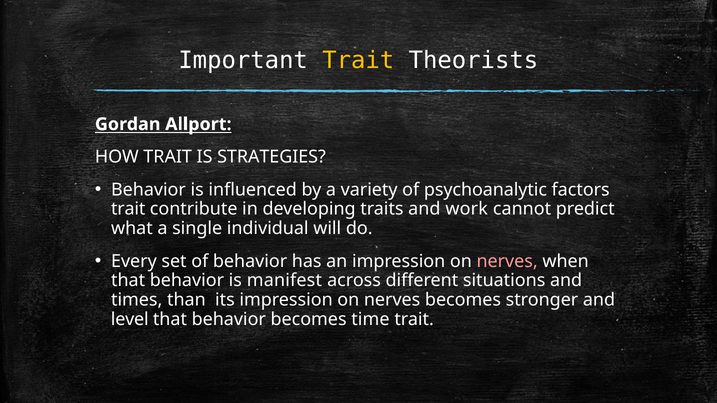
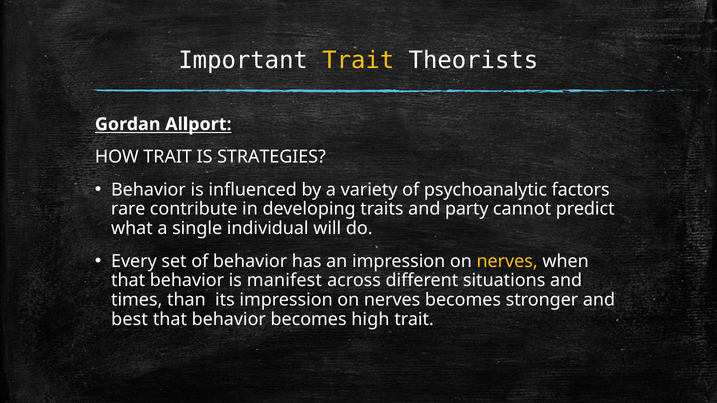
trait at (128, 209): trait -> rare
work: work -> party
nerves at (507, 261) colour: pink -> yellow
level: level -> best
time: time -> high
